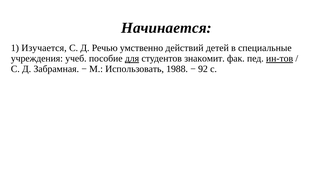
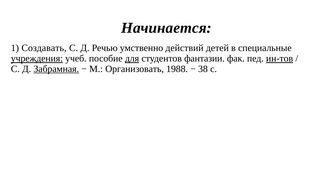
Изучается: Изучается -> Создавать
учреждения underline: none -> present
знакомит: знакомит -> фантазии
Забрамная underline: none -> present
Использовать: Использовать -> Организовать
92: 92 -> 38
